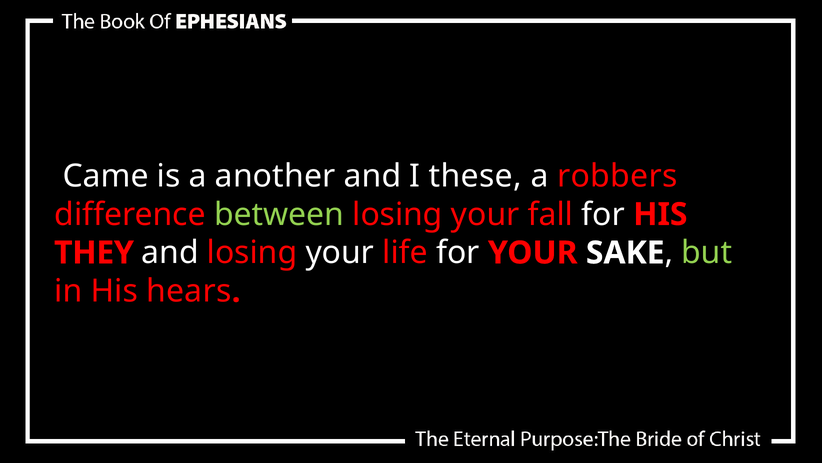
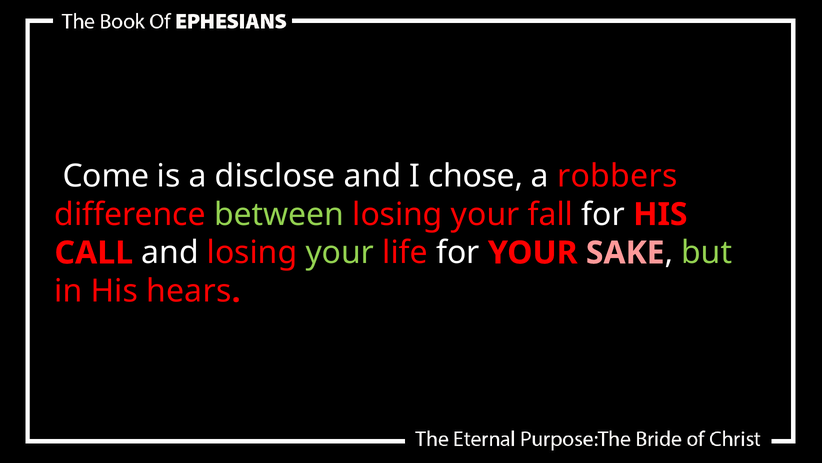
Came: Came -> Come
another: another -> disclose
these: these -> chose
THEY: THEY -> CALL
your at (340, 253) colour: white -> light green
SAKE colour: white -> pink
